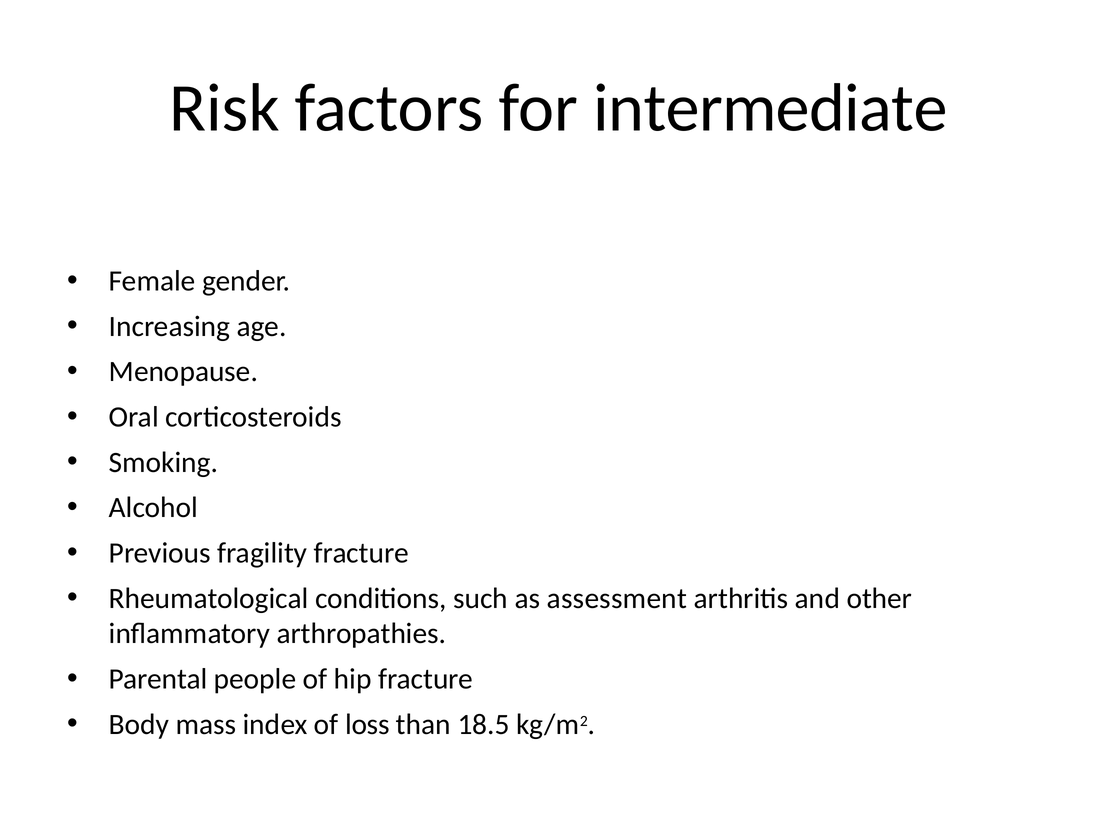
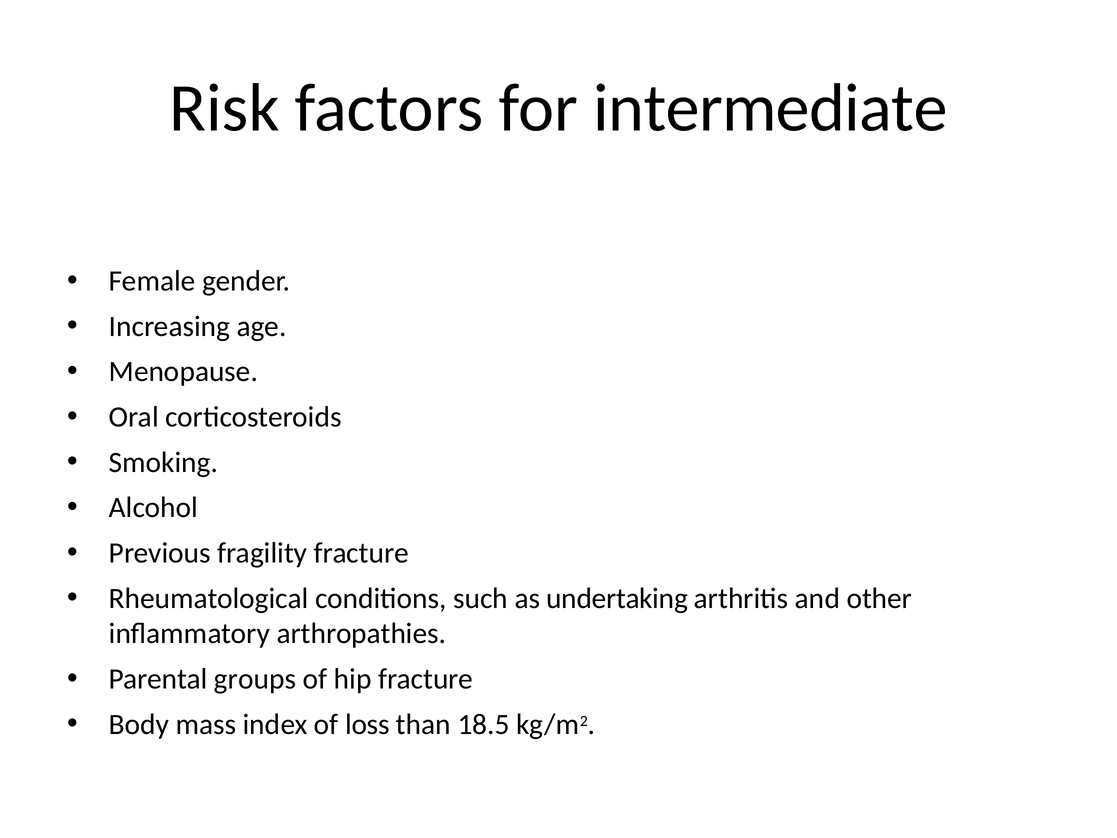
assessment: assessment -> undertaking
people: people -> groups
